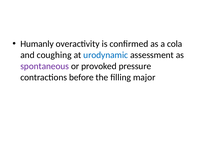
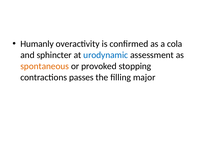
coughing: coughing -> sphincter
spontaneous colour: purple -> orange
pressure: pressure -> stopping
before: before -> passes
